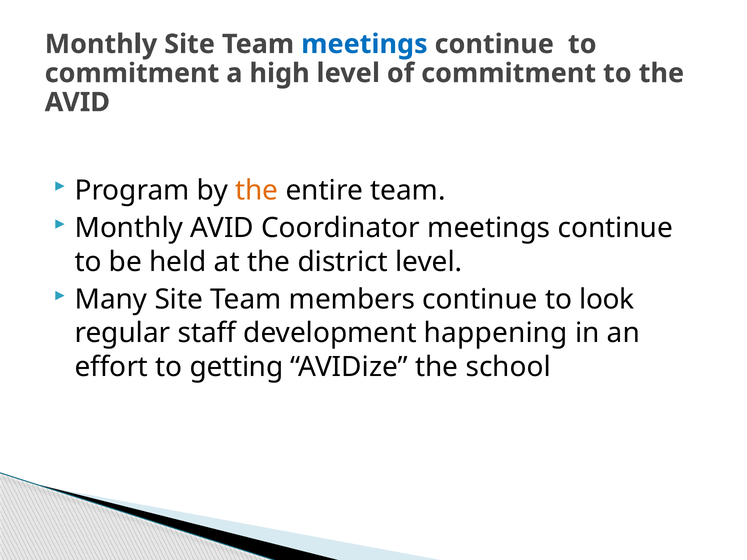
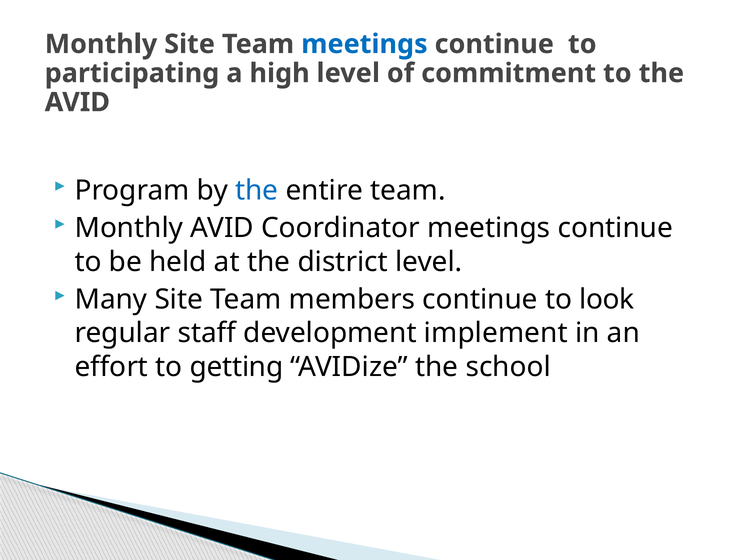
commitment at (132, 73): commitment -> participating
the at (257, 191) colour: orange -> blue
happening: happening -> implement
